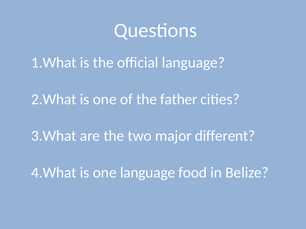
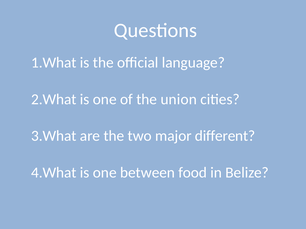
father: father -> union
one language: language -> between
